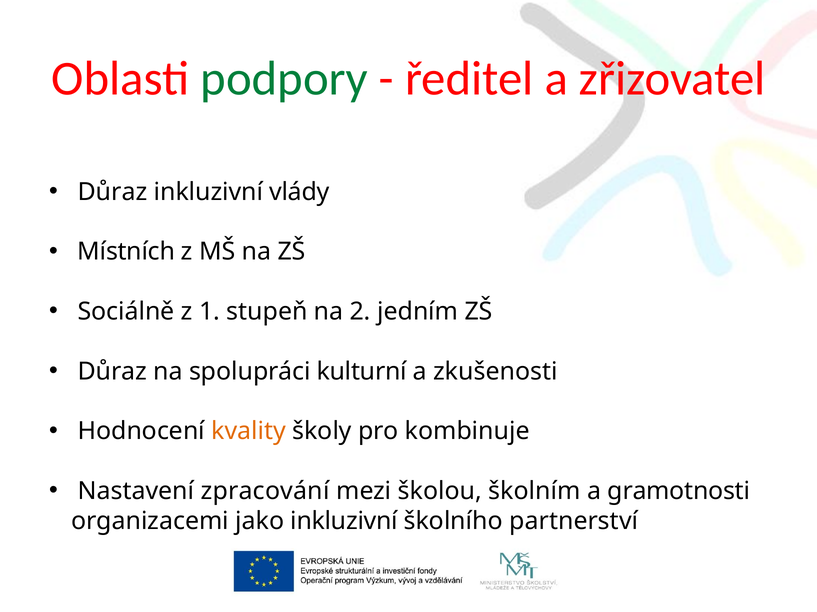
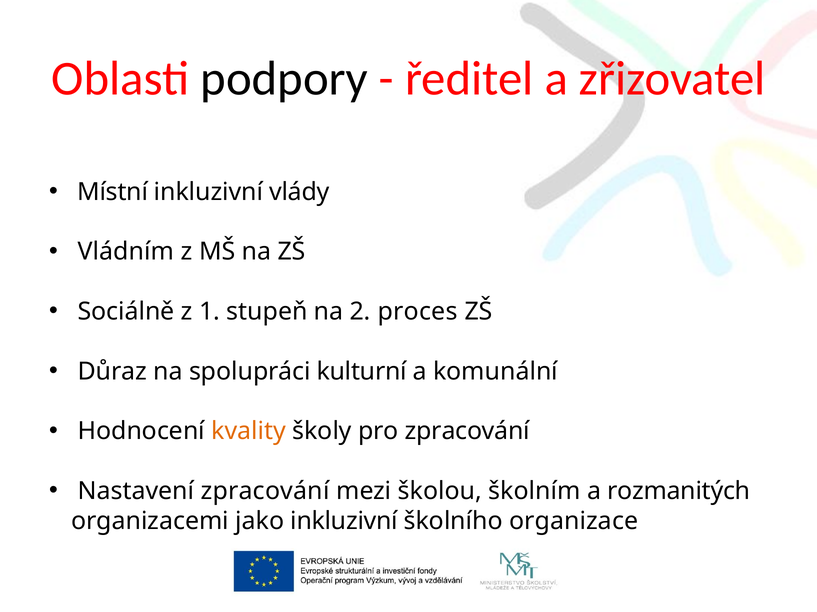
podpory colour: green -> black
Důraz at (113, 192): Důraz -> Místní
Místních: Místních -> Vládním
jedním: jedním -> proces
zkušenosti: zkušenosti -> komunální
pro kombinuje: kombinuje -> zpracování
gramotnosti: gramotnosti -> rozmanitých
partnerství: partnerství -> organizace
